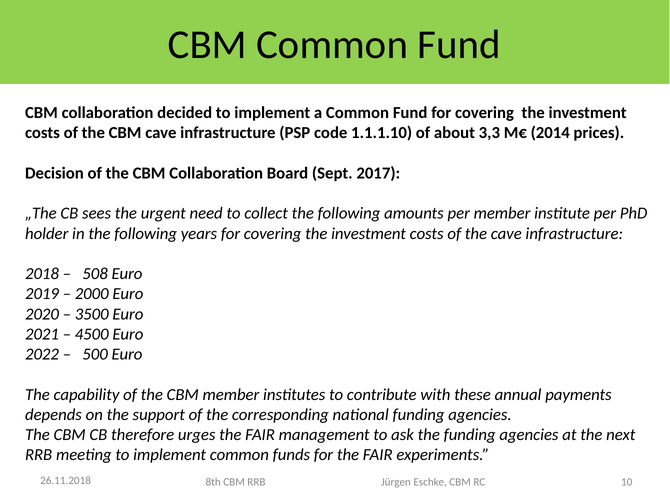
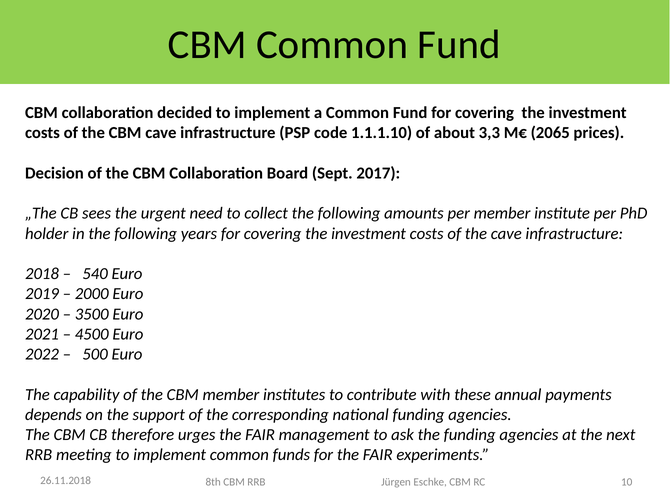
2014: 2014 -> 2065
508: 508 -> 540
